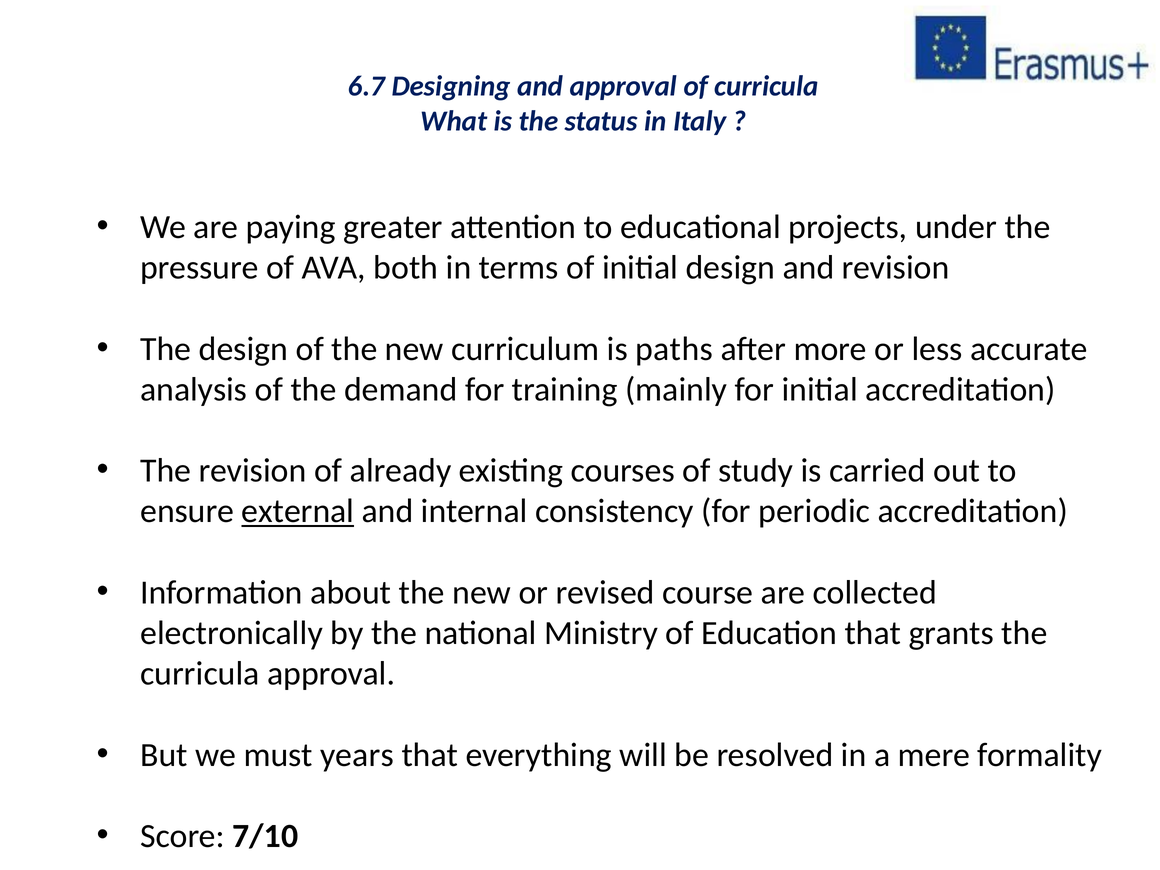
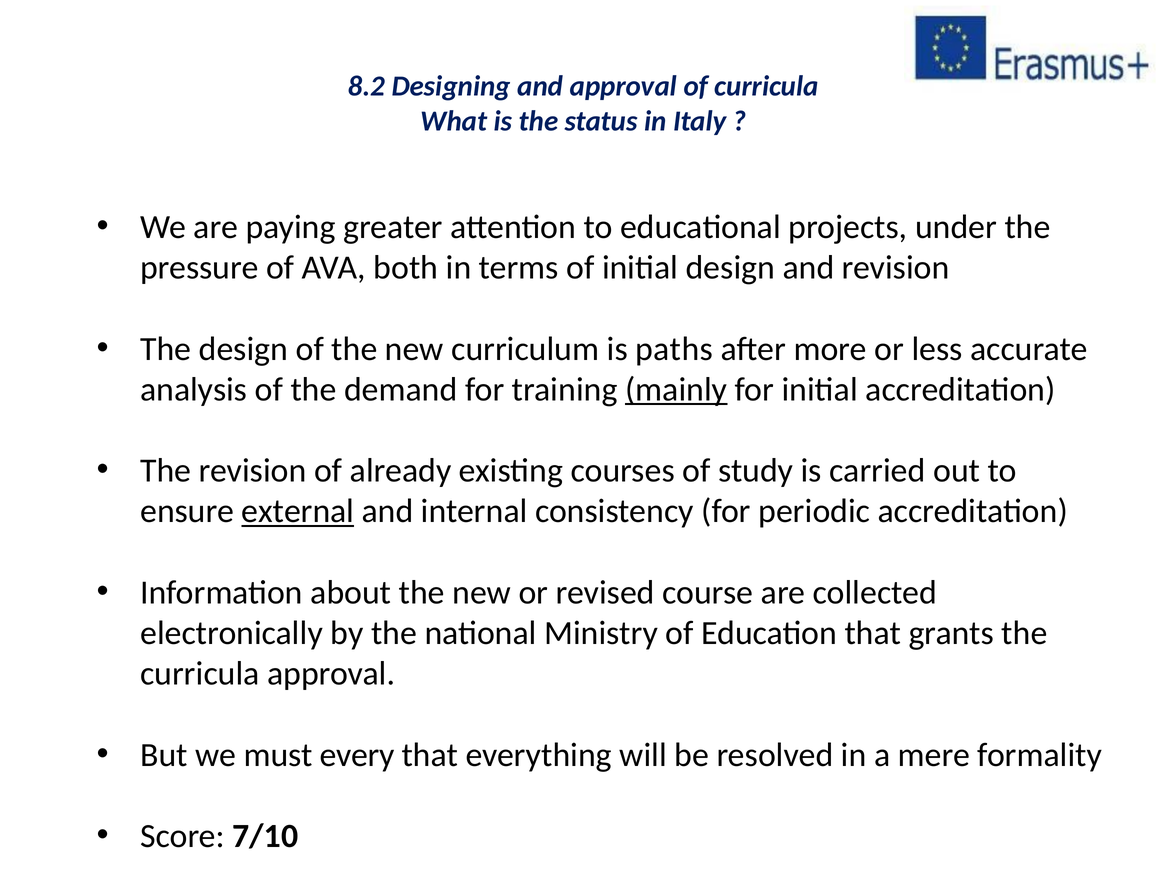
6.7: 6.7 -> 8.2
mainly underline: none -> present
years: years -> every
